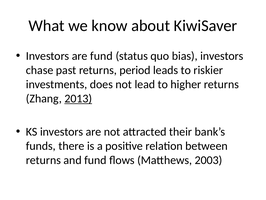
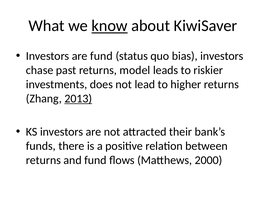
know underline: none -> present
period: period -> model
2003: 2003 -> 2000
